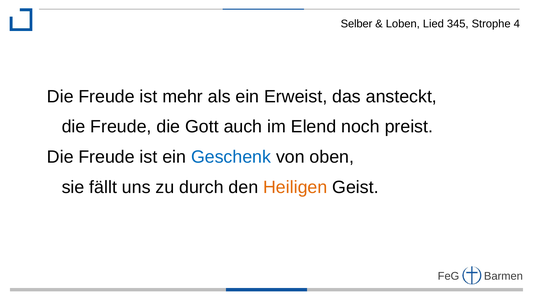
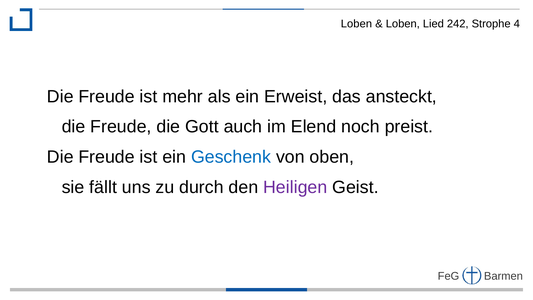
Selber at (357, 24): Selber -> Loben
345: 345 -> 242
Heiligen colour: orange -> purple
